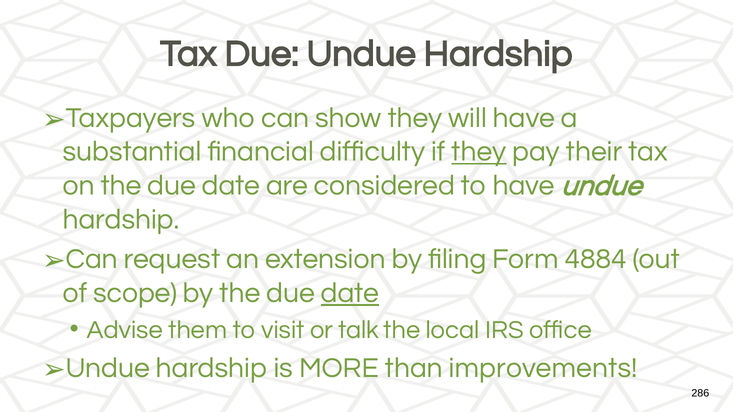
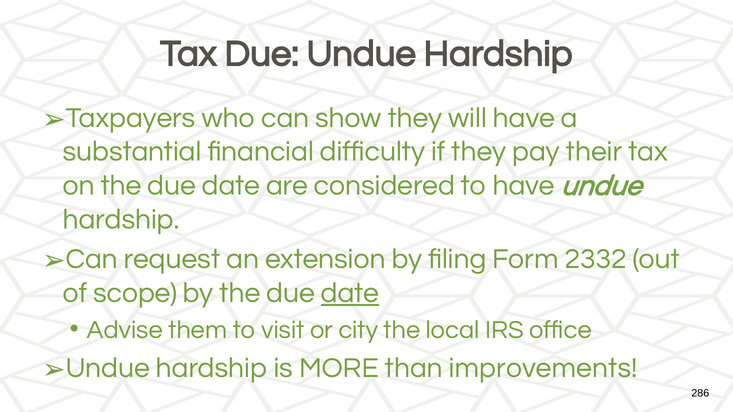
they at (479, 152) underline: present -> none
4884: 4884 -> 2332
talk: talk -> city
